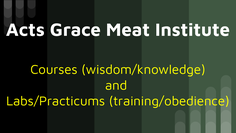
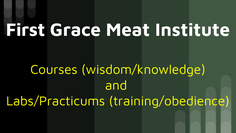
Acts: Acts -> First
